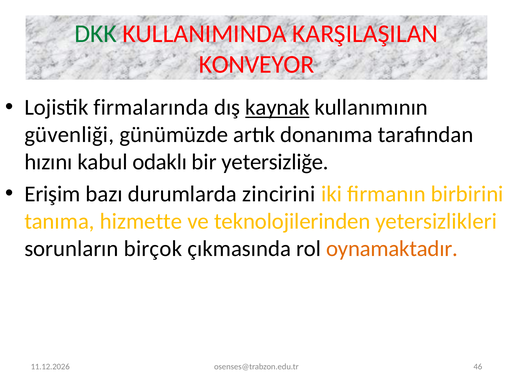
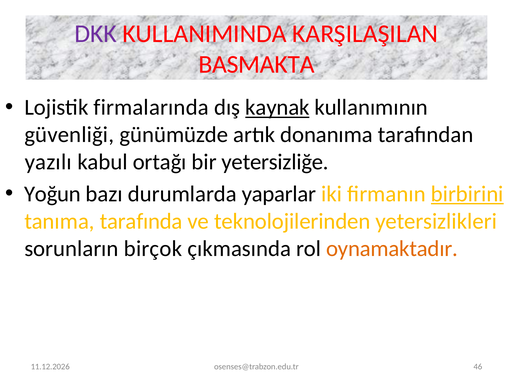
DKK colour: green -> purple
KONVEYOR: KONVEYOR -> BASMAKTA
hızını: hızını -> yazılı
odaklı: odaklı -> ortağı
Erişim: Erişim -> Yoğun
zincirini: zincirini -> yaparlar
birbirini underline: none -> present
hizmette: hizmette -> tarafında
